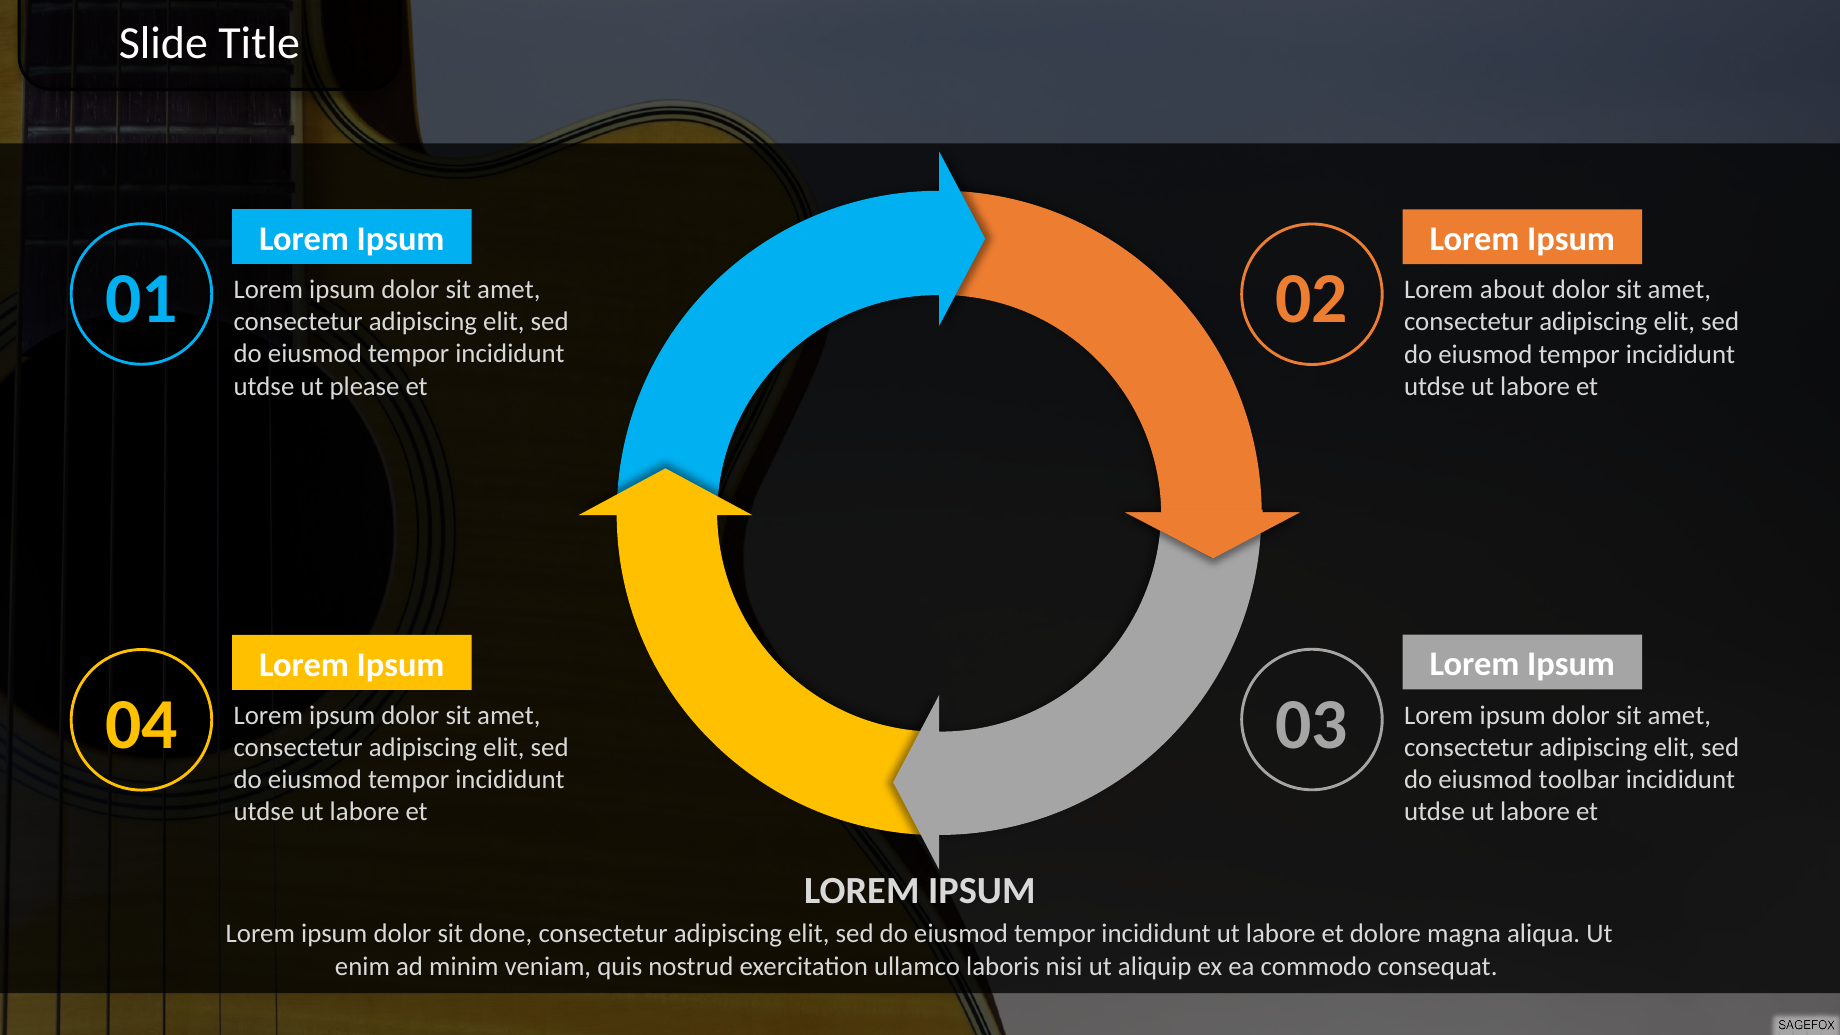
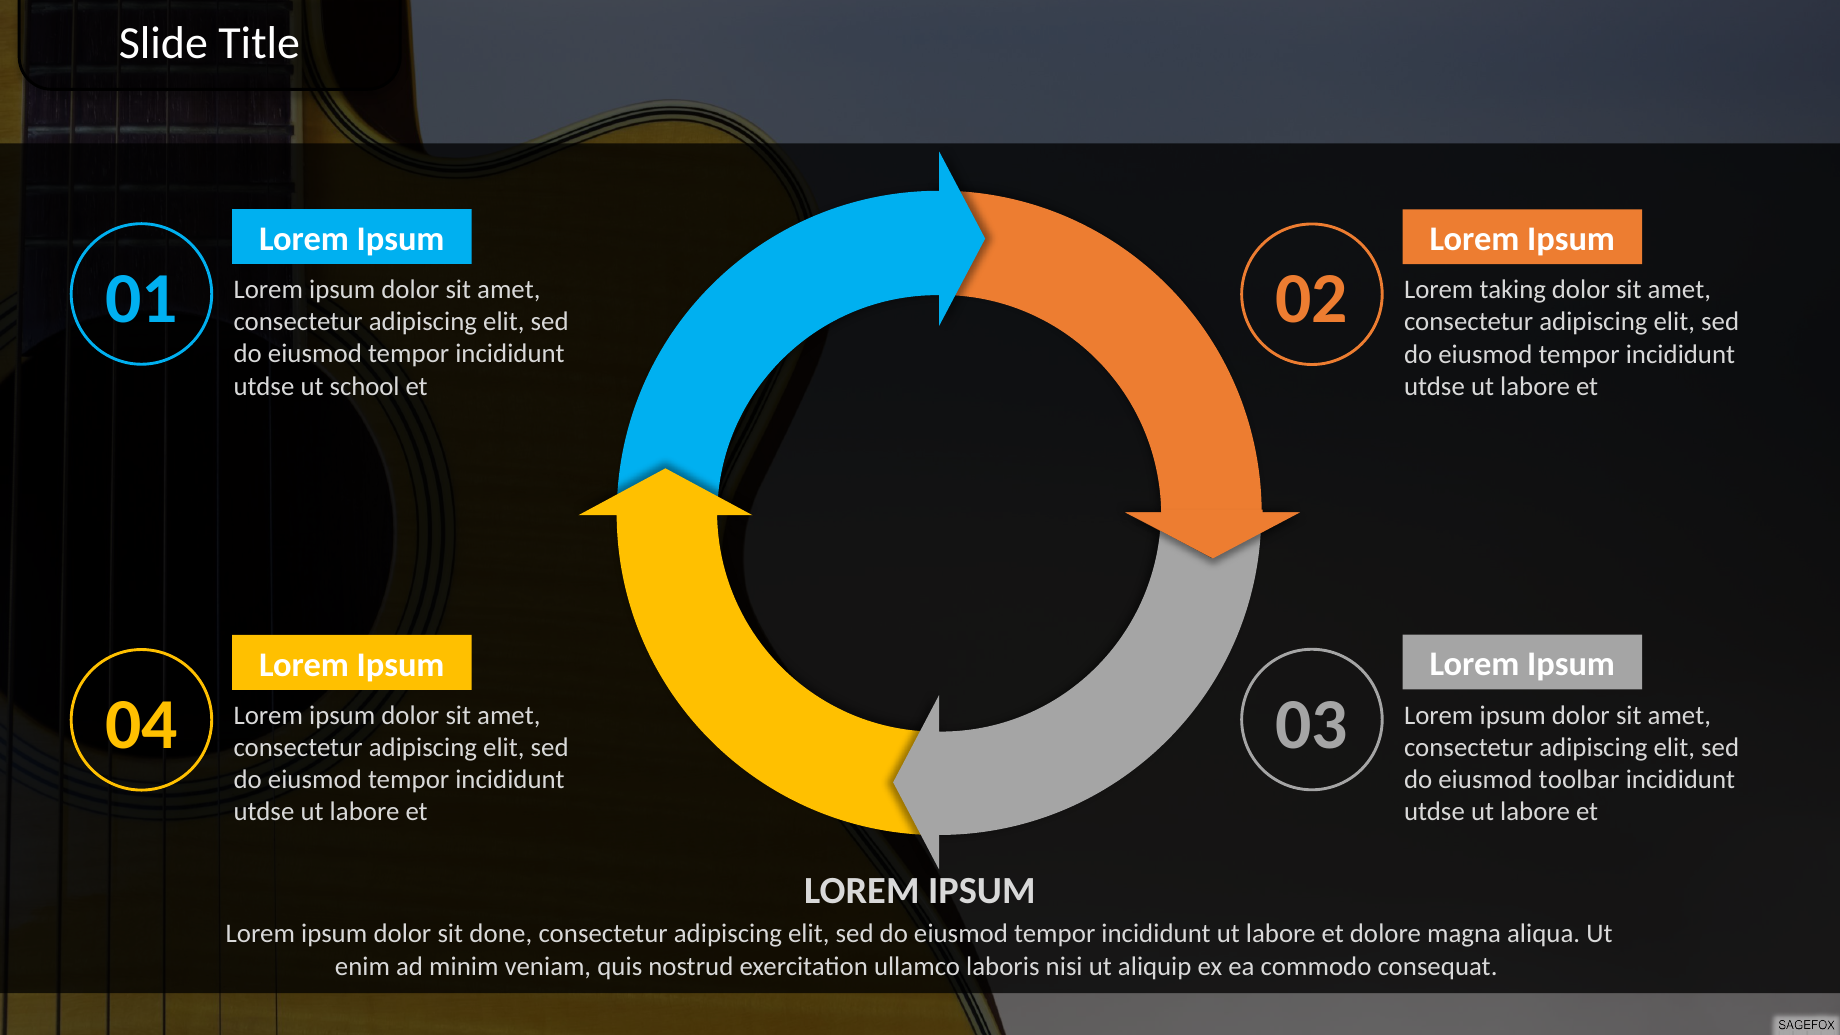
about: about -> taking
please: please -> school
